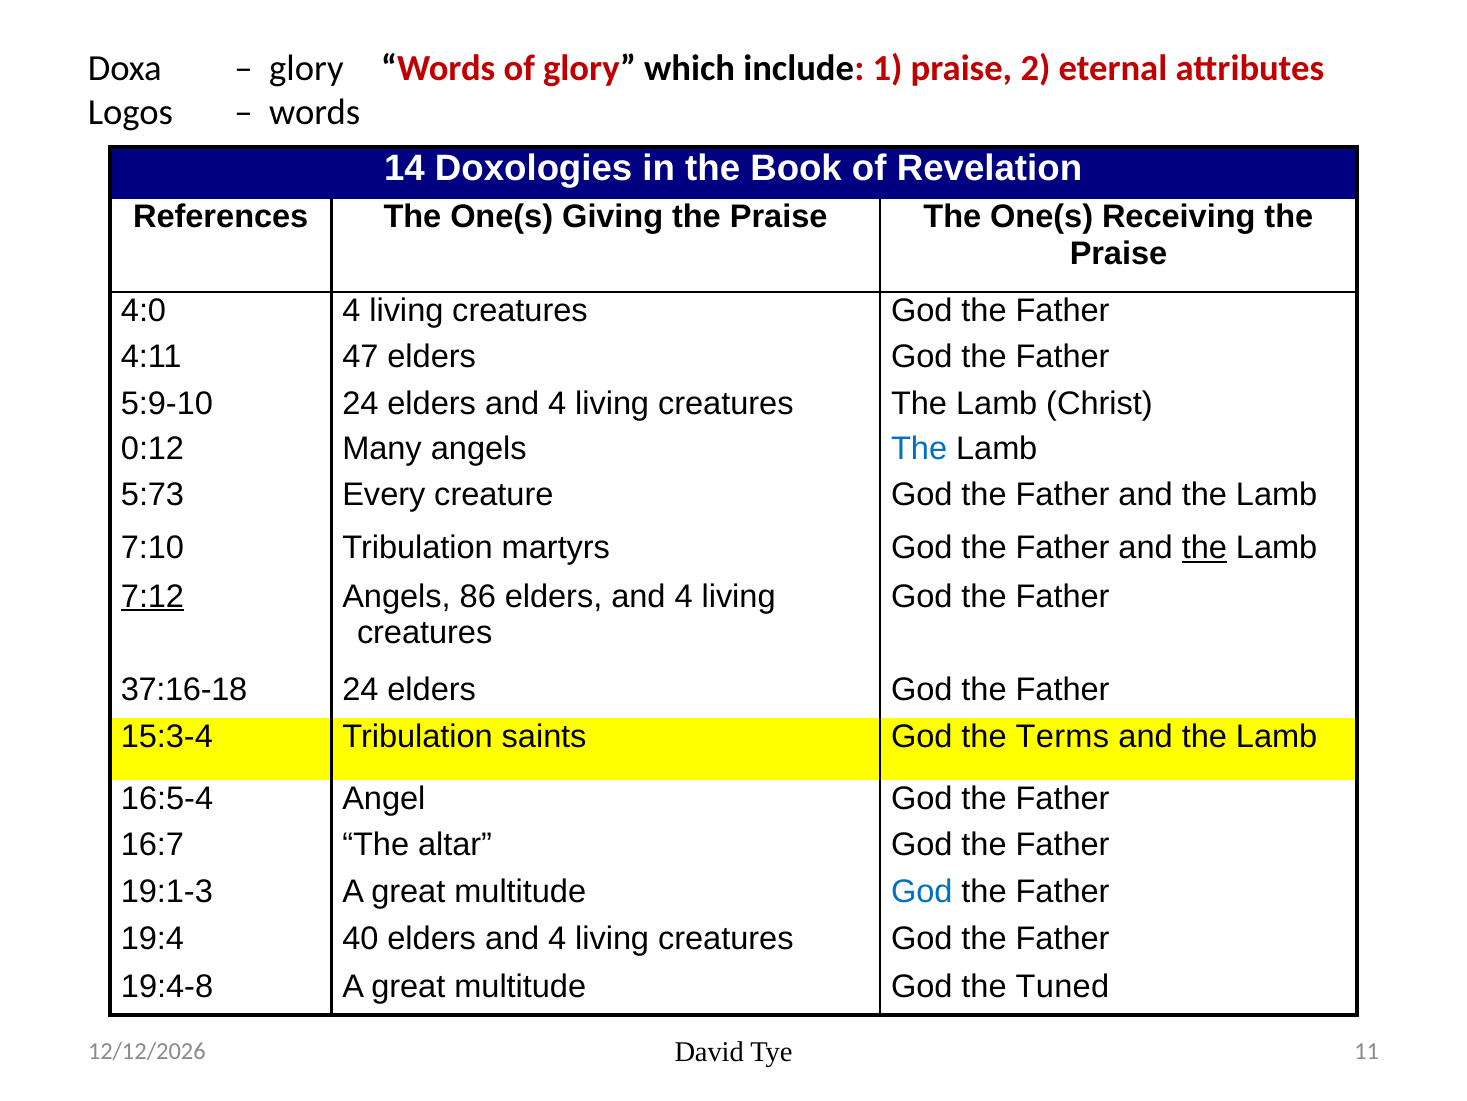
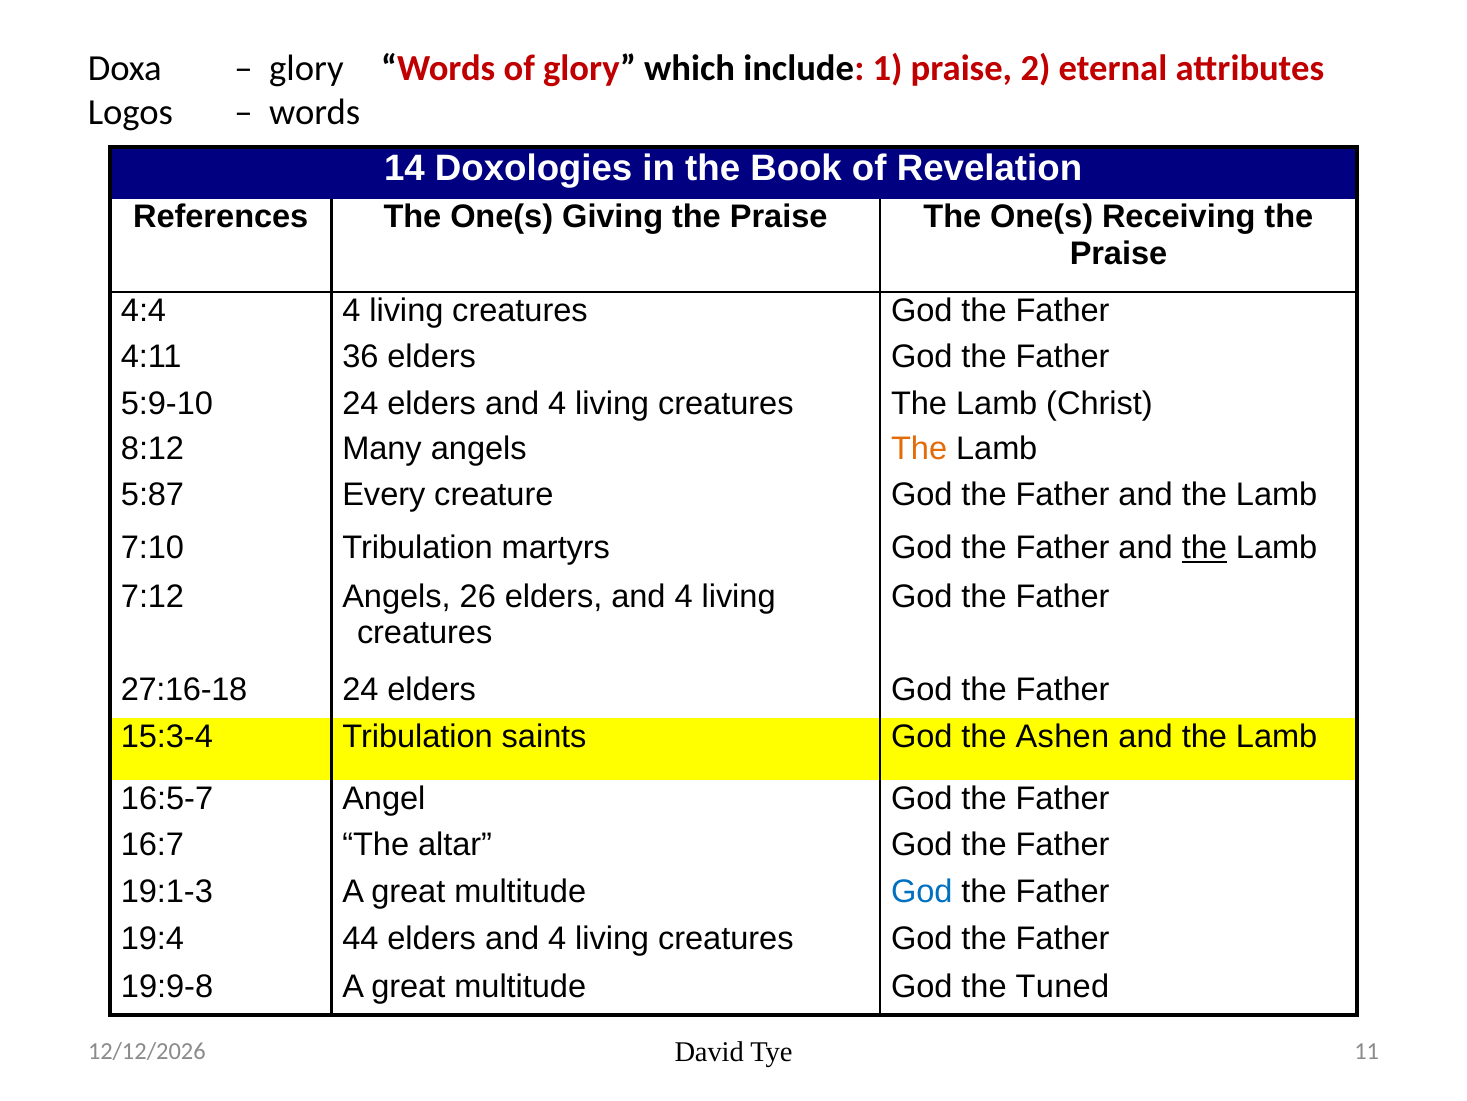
4:0: 4:0 -> 4:4
47: 47 -> 36
0:12: 0:12 -> 8:12
The at (919, 448) colour: blue -> orange
5:73: 5:73 -> 5:87
7:12 underline: present -> none
86: 86 -> 26
37:16-18: 37:16-18 -> 27:16-18
Terms: Terms -> Ashen
16:5-4: 16:5-4 -> 16:5-7
40: 40 -> 44
19:4-8: 19:4-8 -> 19:9-8
